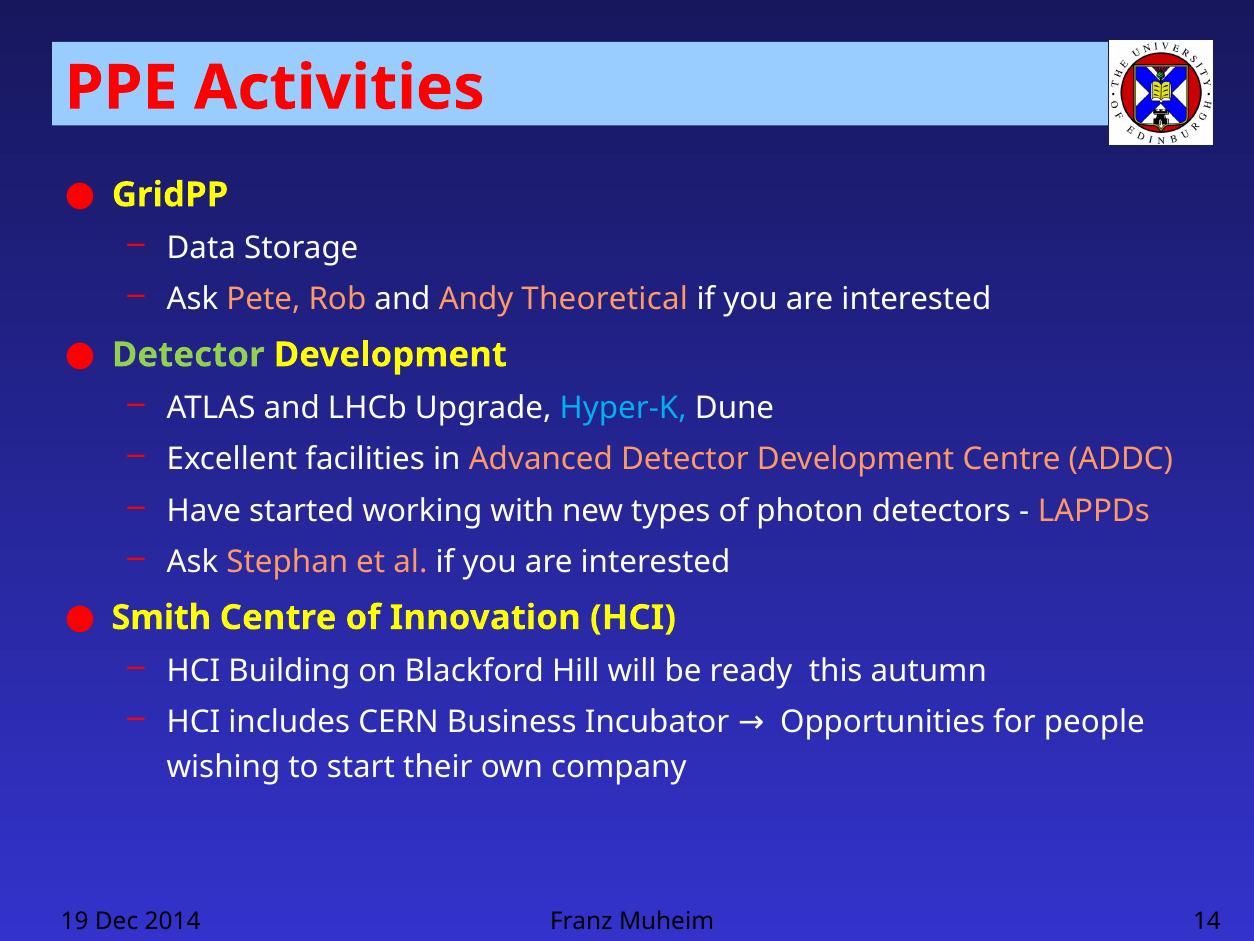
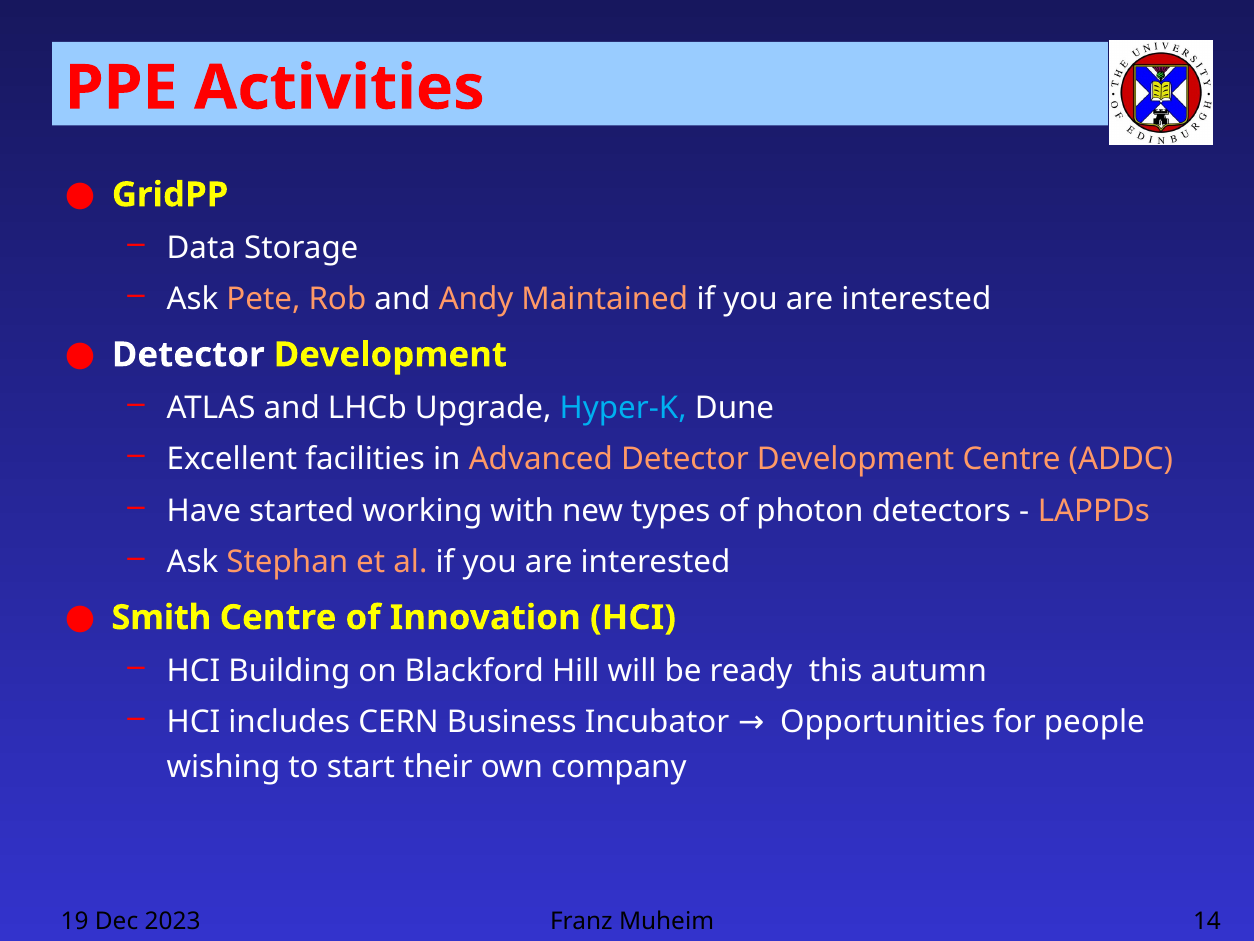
Theoretical: Theoretical -> Maintained
Detector at (188, 355) colour: light green -> white
2014: 2014 -> 2023
